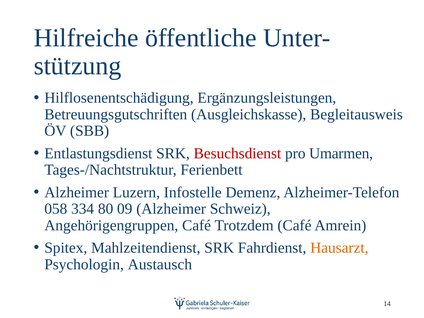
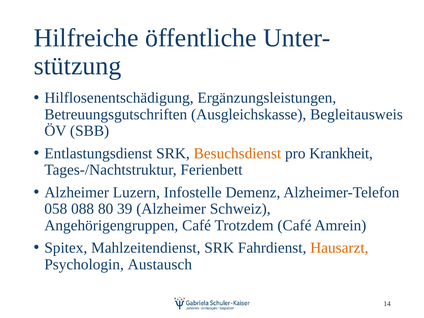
Besuchsdienst colour: red -> orange
Umarmen: Umarmen -> Krankheit
334: 334 -> 088
09: 09 -> 39
